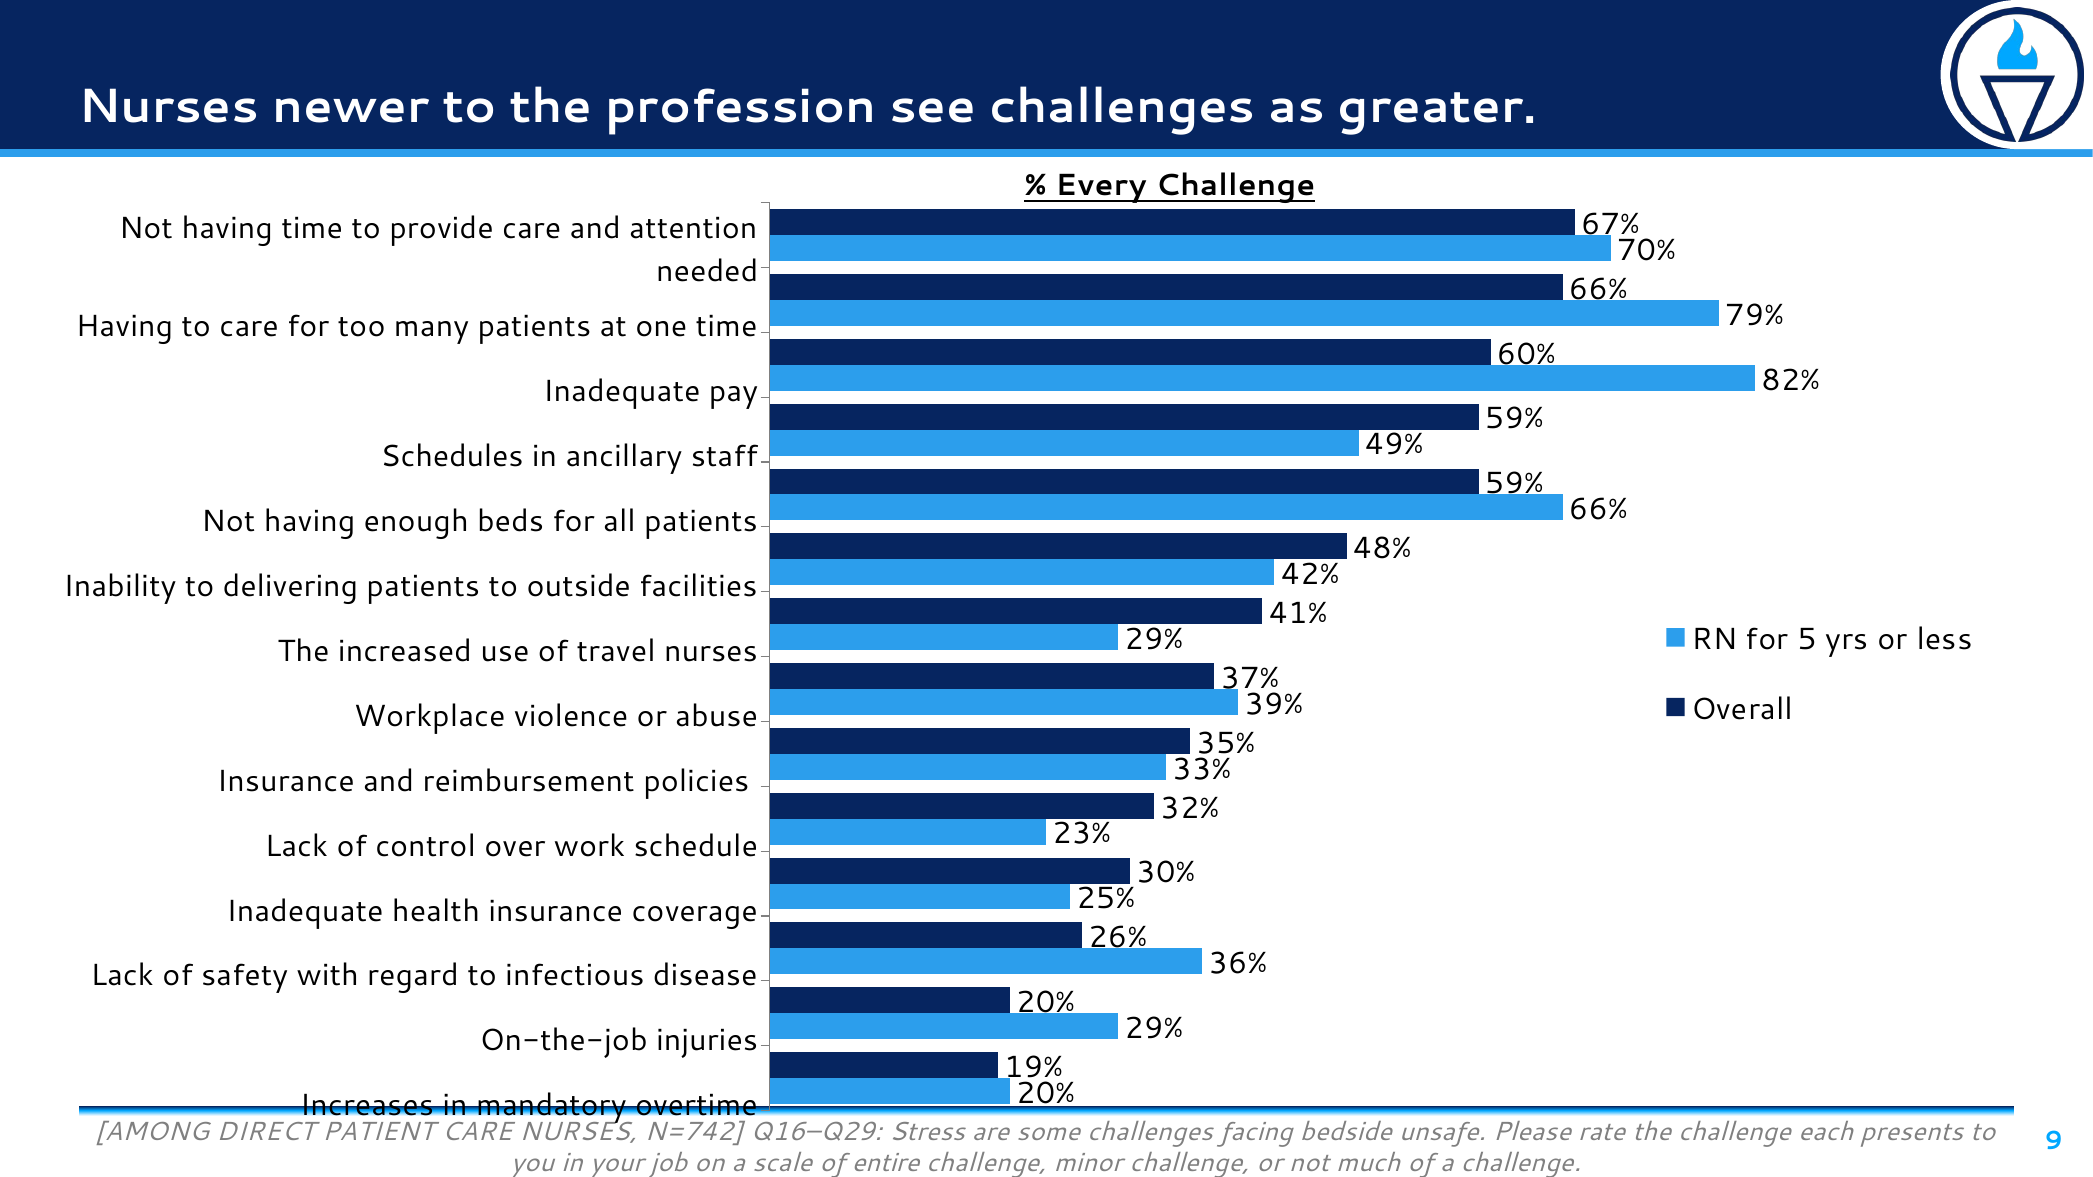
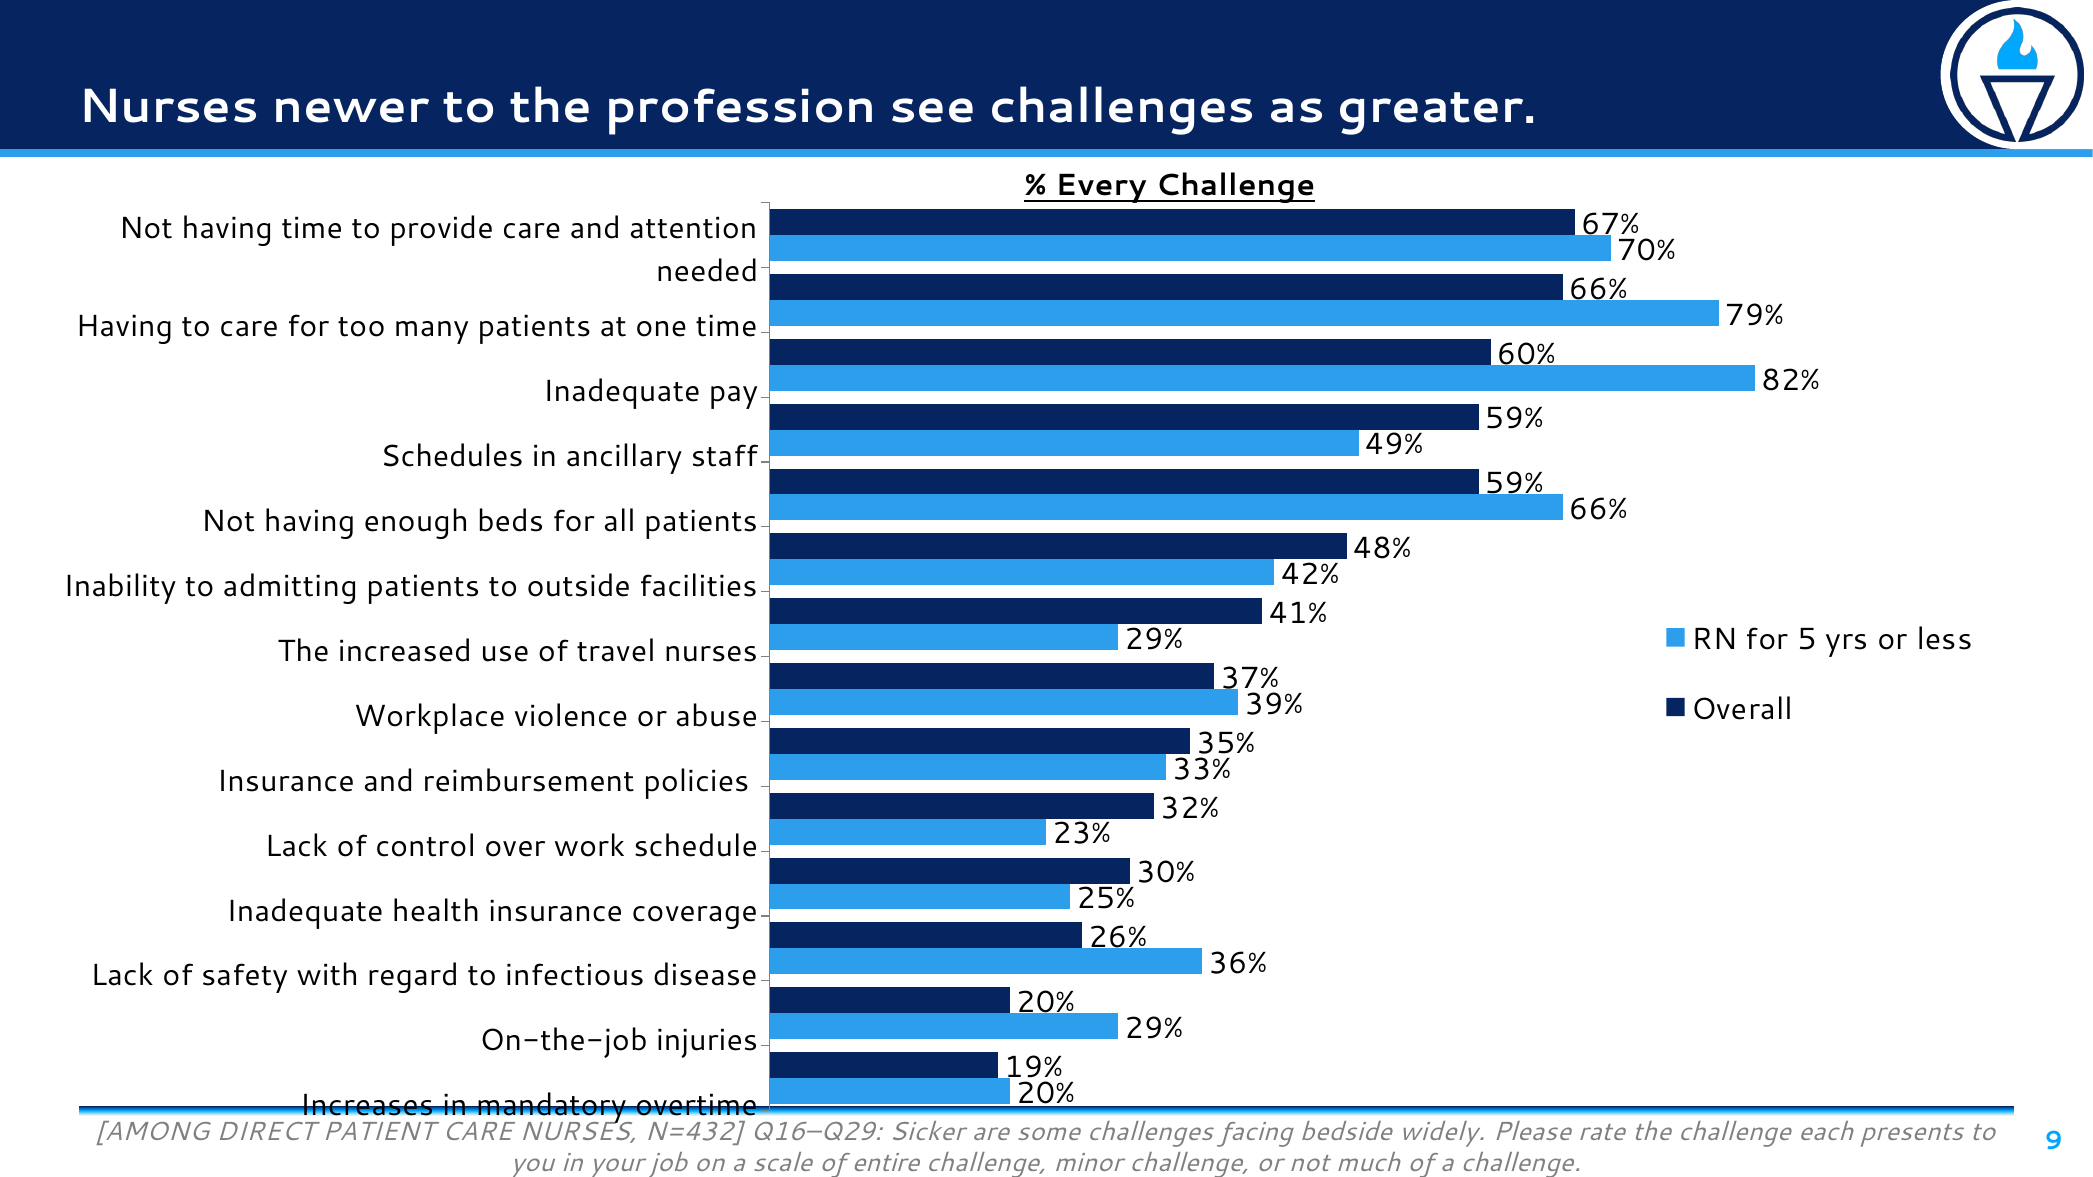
delivering: delivering -> admitting
N=742: N=742 -> N=432
Stress: Stress -> Sicker
unsafe: unsafe -> widely
